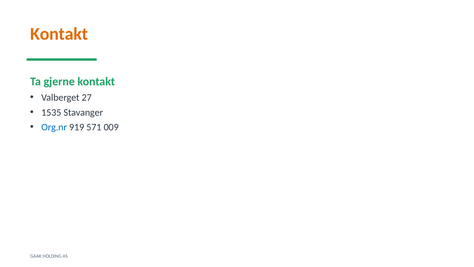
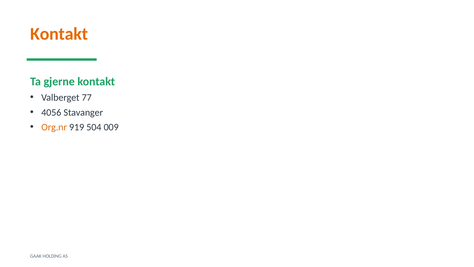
27: 27 -> 77
1535: 1535 -> 4056
Org.nr colour: blue -> orange
571: 571 -> 504
